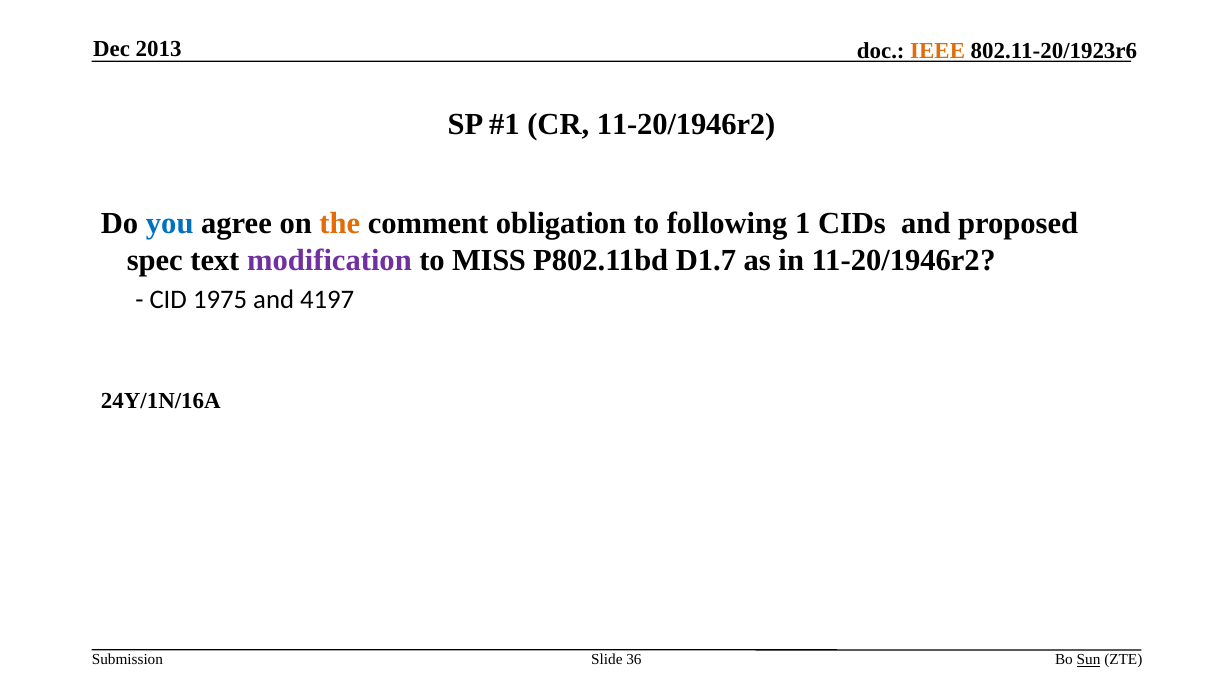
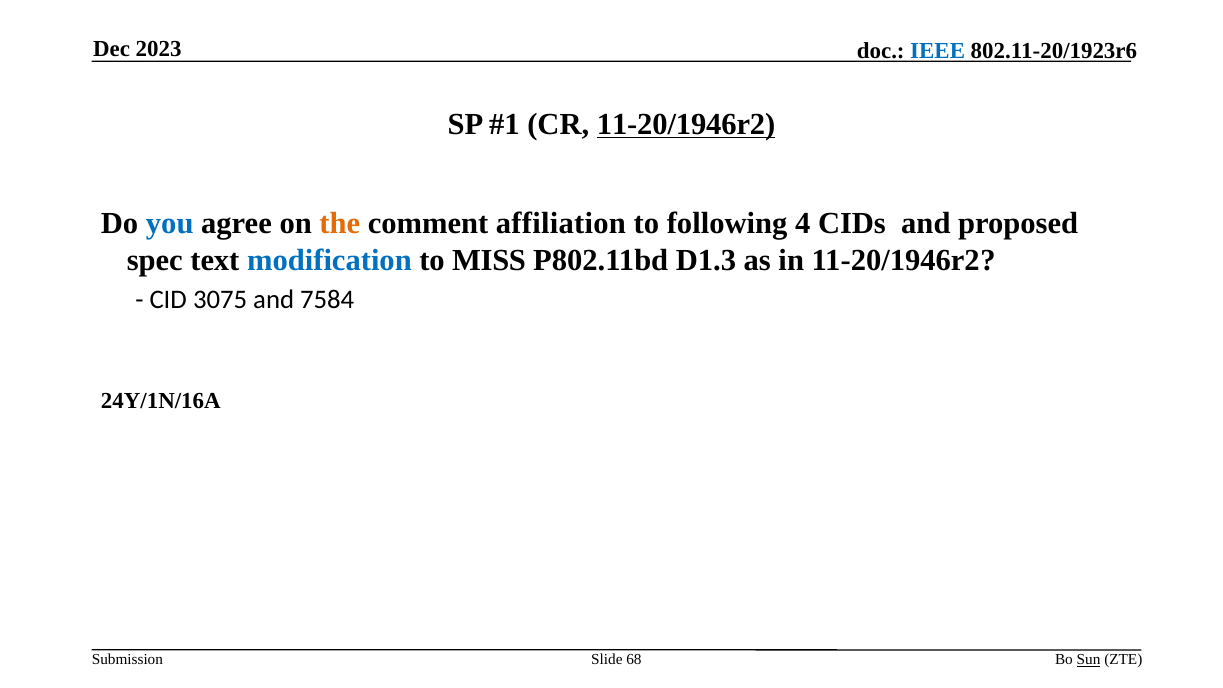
2013: 2013 -> 2023
IEEE colour: orange -> blue
11-20/1946r2 at (686, 124) underline: none -> present
obligation: obligation -> affiliation
1: 1 -> 4
modification colour: purple -> blue
D1.7: D1.7 -> D1.3
1975: 1975 -> 3075
4197: 4197 -> 7584
36: 36 -> 68
